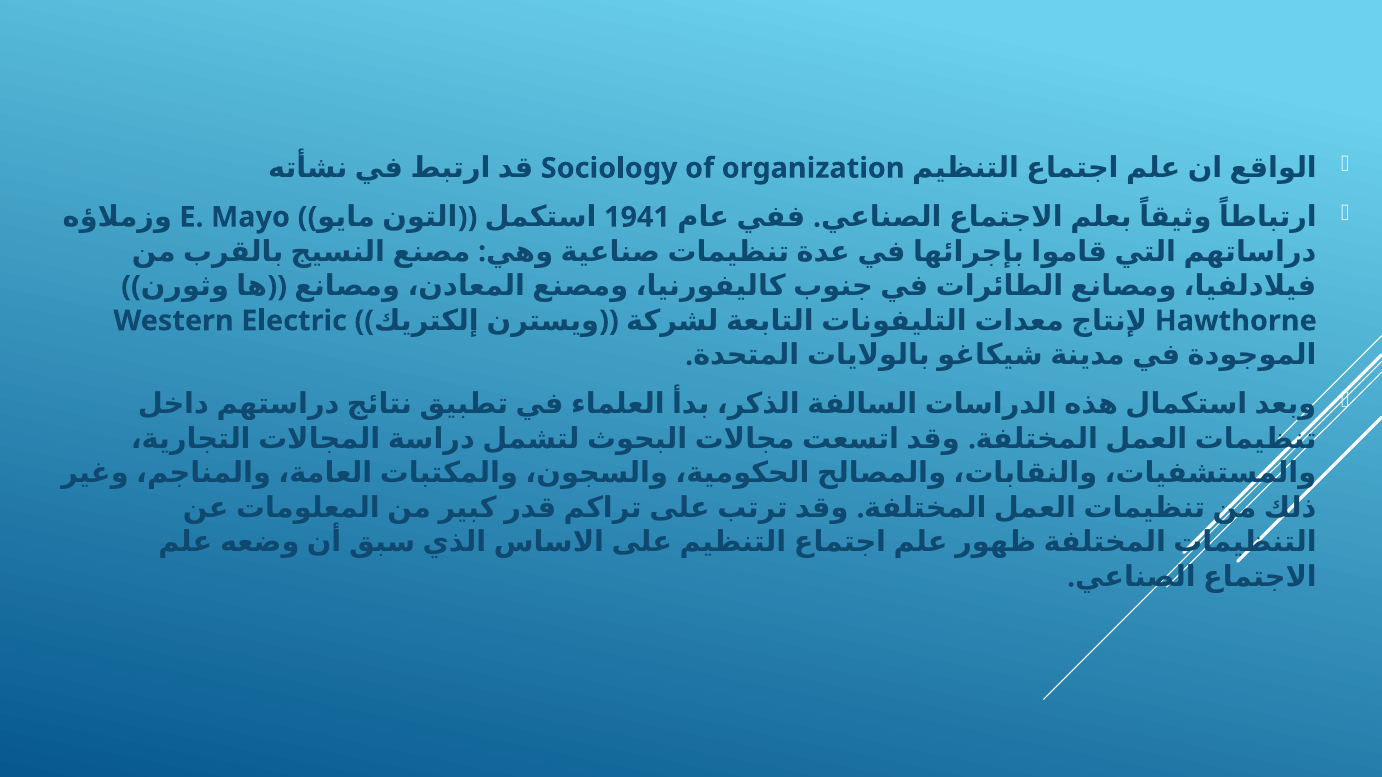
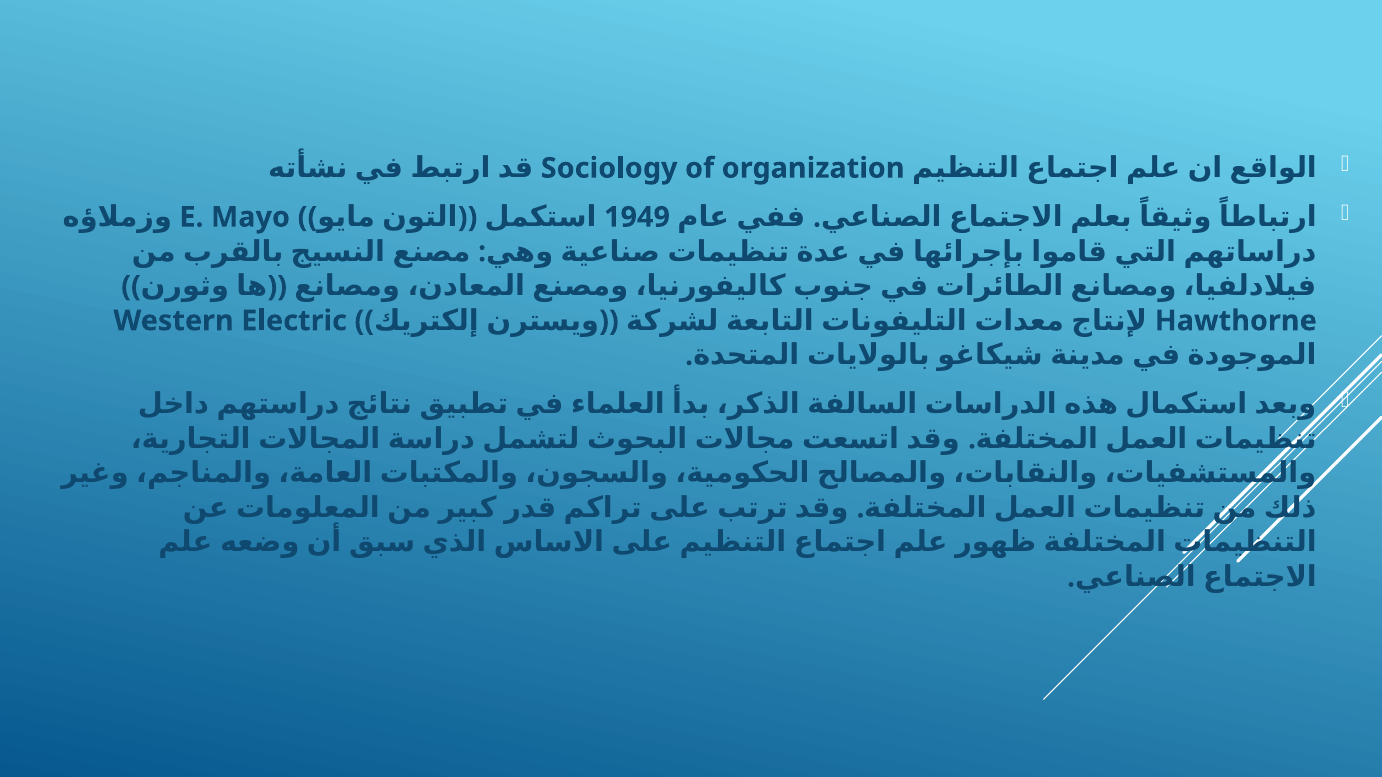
1941: 1941 -> 1949
